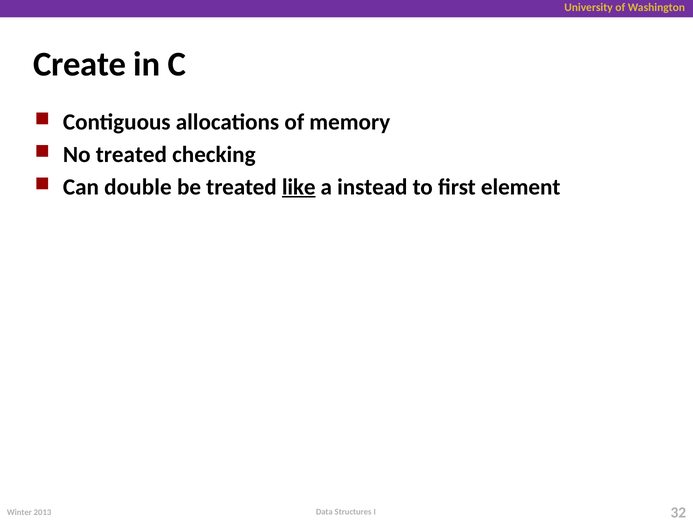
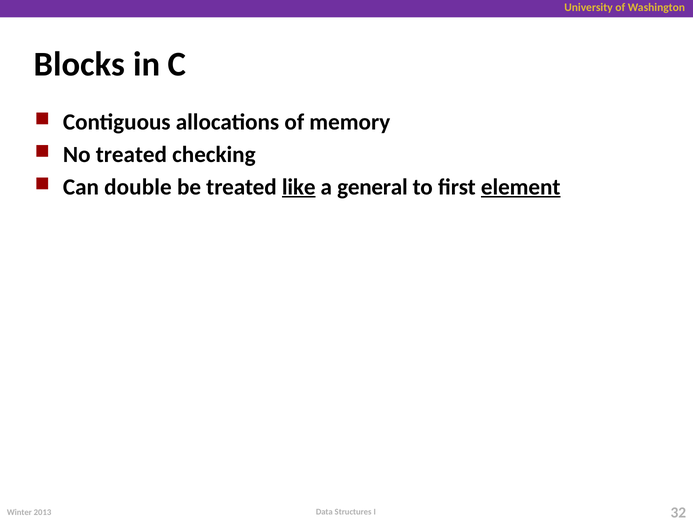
Create: Create -> Blocks
instead: instead -> general
element underline: none -> present
